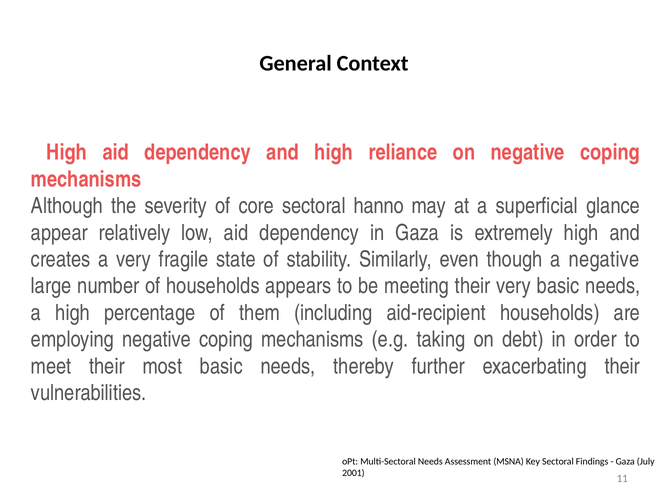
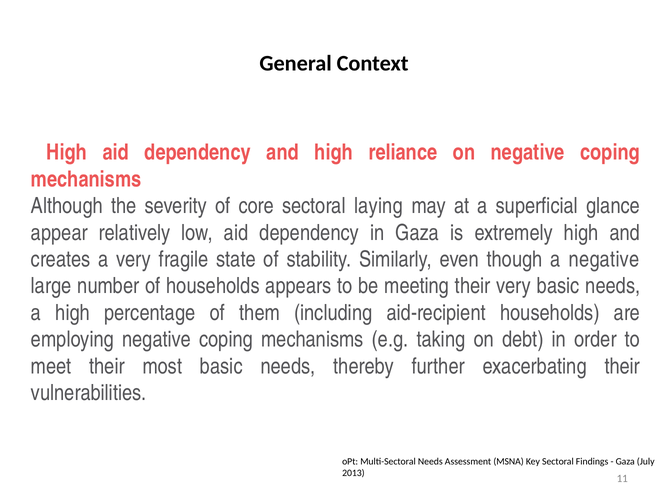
hanno: hanno -> laying
2001: 2001 -> 2013
